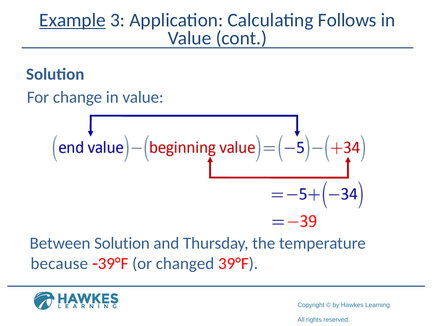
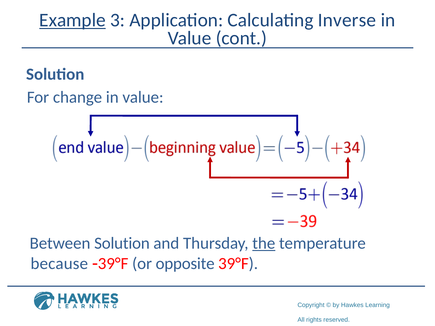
Follows: Follows -> Inverse
the underline: none -> present
changed: changed -> opposite
